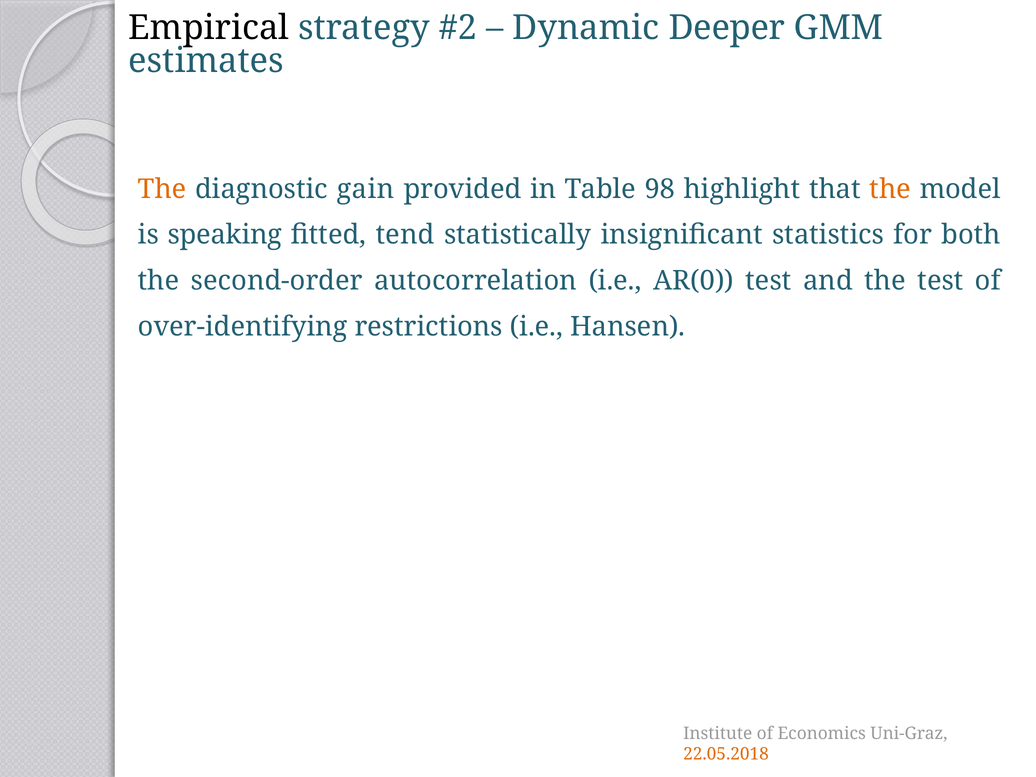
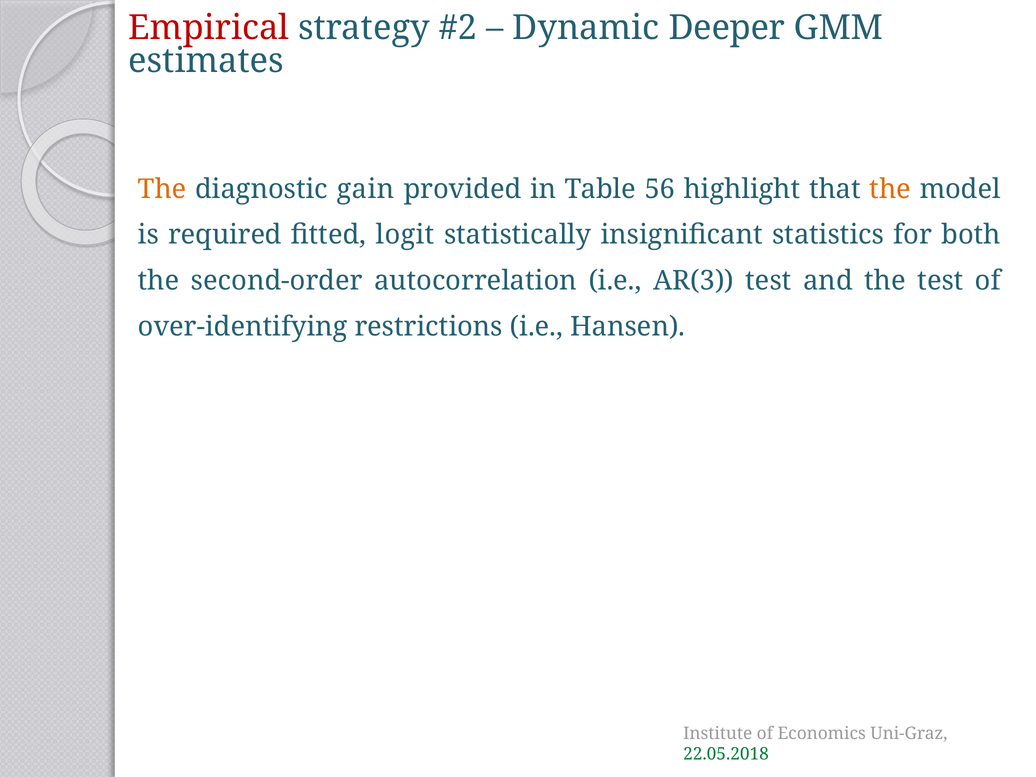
Empirical colour: black -> red
98: 98 -> 56
speaking: speaking -> required
tend: tend -> logit
AR(0: AR(0 -> AR(3
22.05.2018 colour: orange -> green
